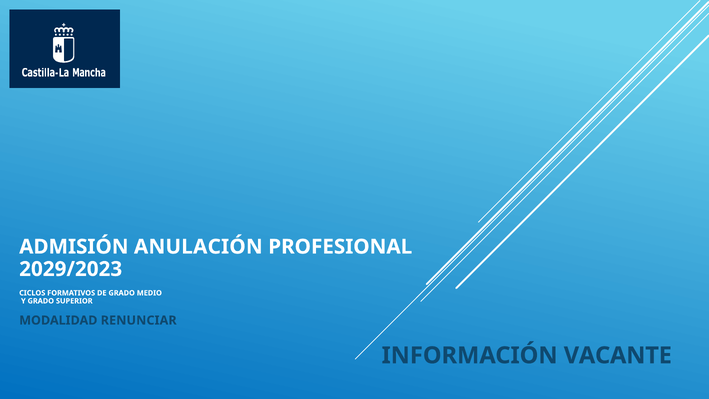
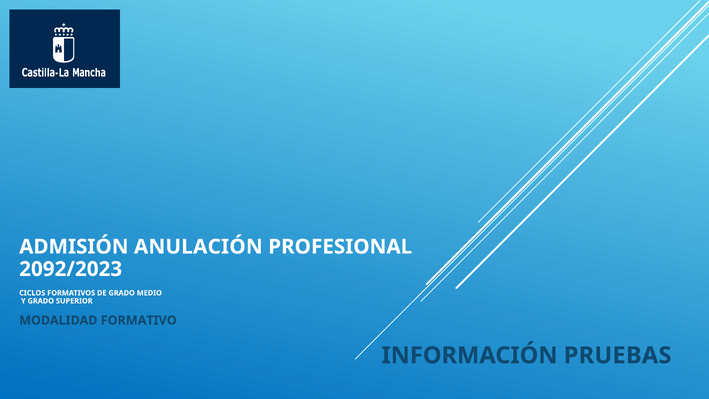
2029/2023: 2029/2023 -> 2092/2023
RENUNCIAR: RENUNCIAR -> FORMATIVO
VACANTE: VACANTE -> PRUEBAS
